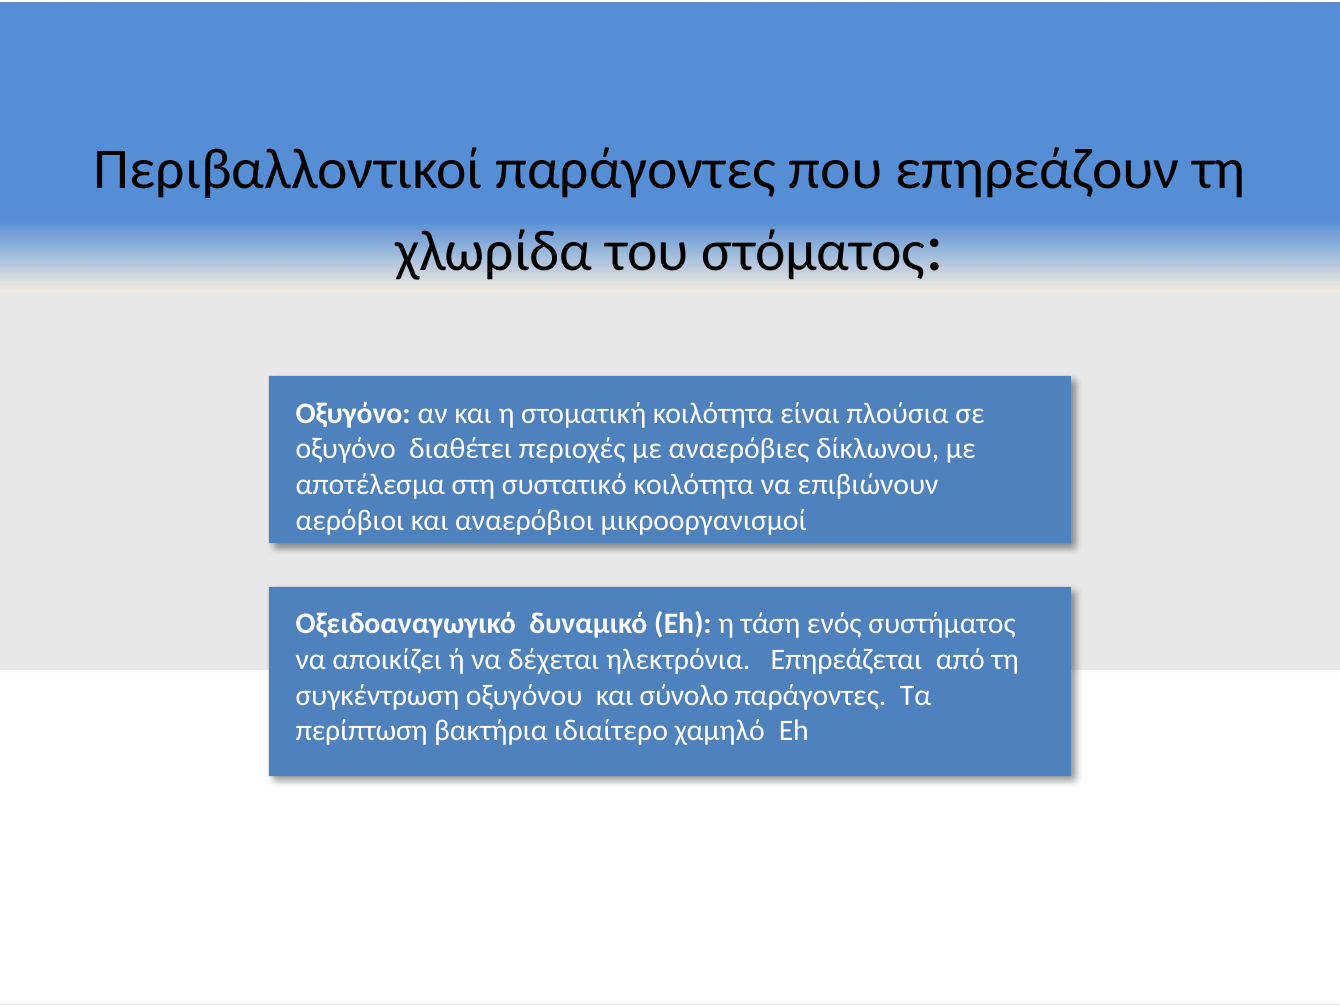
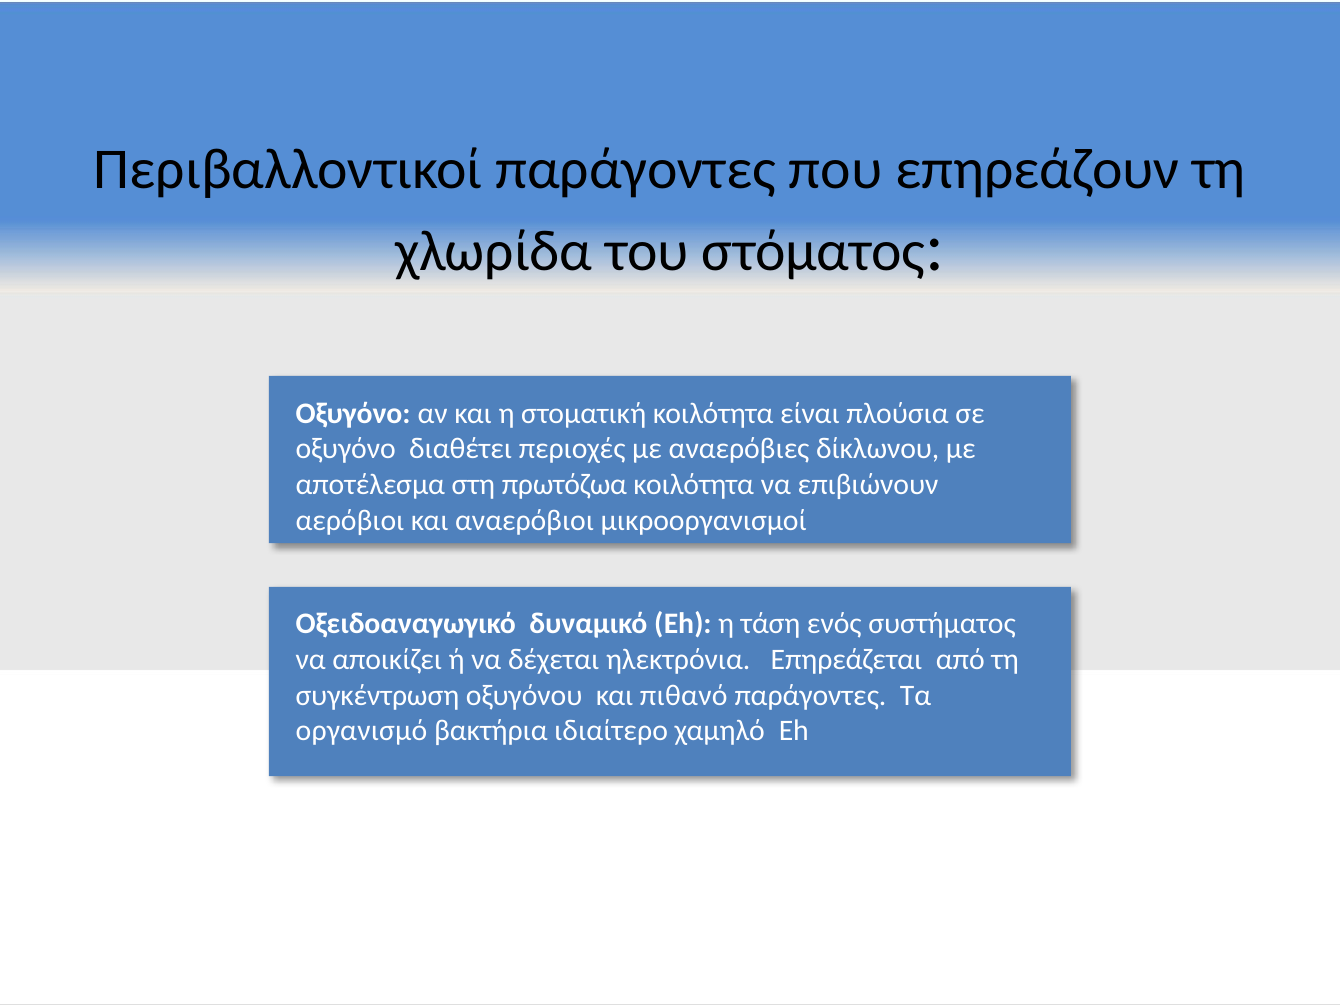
συστατικό: συστατικό -> πρωτόζωα
σύνολο: σύνολο -> πιθανό
περίπτωση: περίπτωση -> οργανισμό
